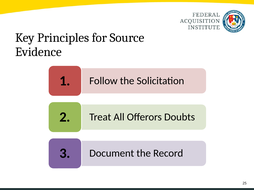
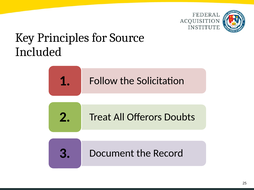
Evidence: Evidence -> Included
